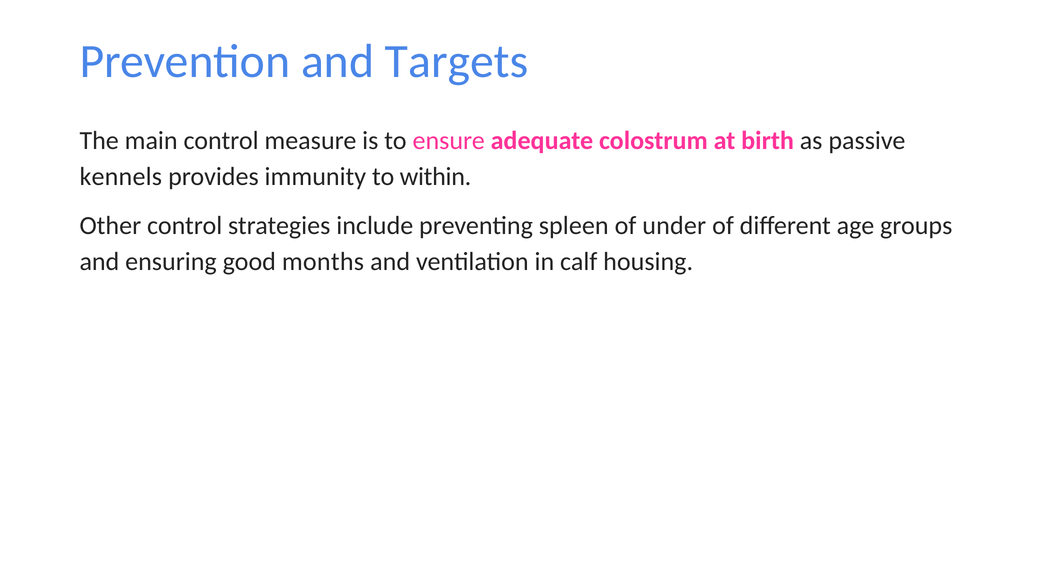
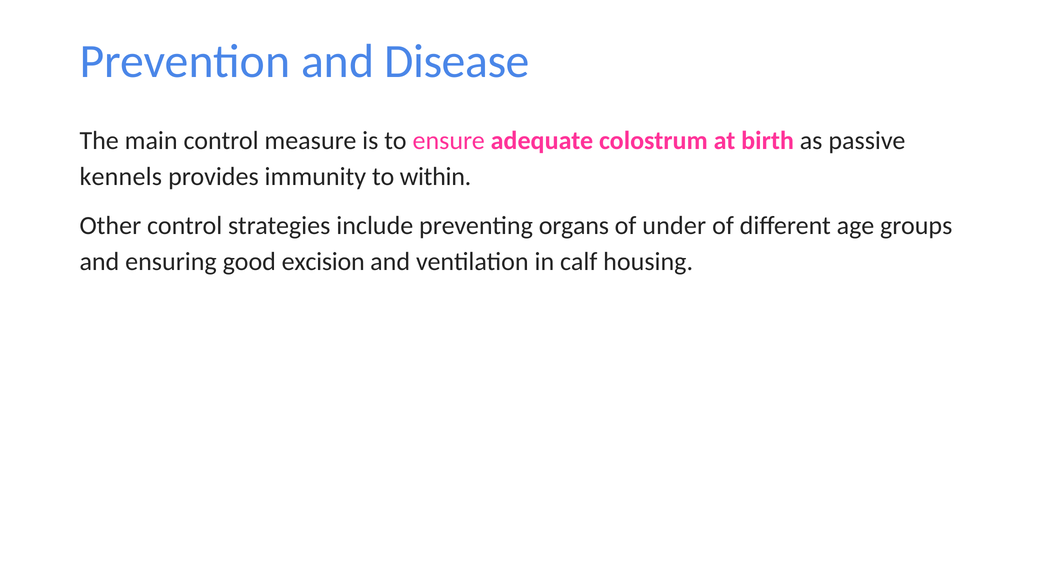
Targets: Targets -> Disease
spleen: spleen -> organs
months: months -> excision
